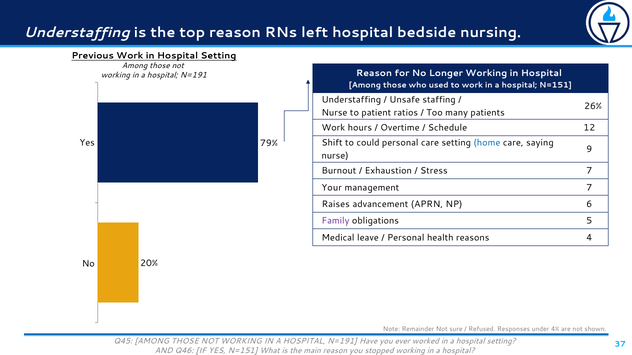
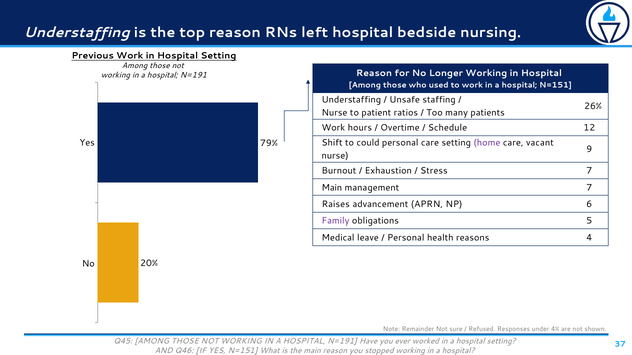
home colour: blue -> purple
saying: saying -> vacant
Your at (332, 188): Your -> Main
